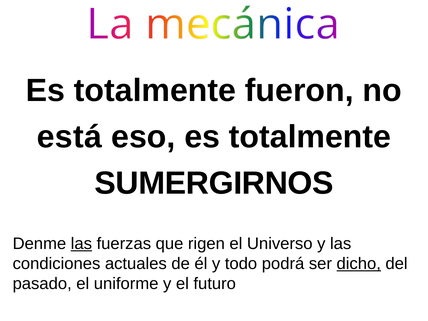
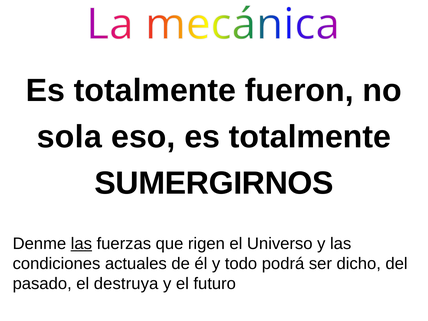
está: está -> sola
dicho underline: present -> none
uniforme: uniforme -> destruya
